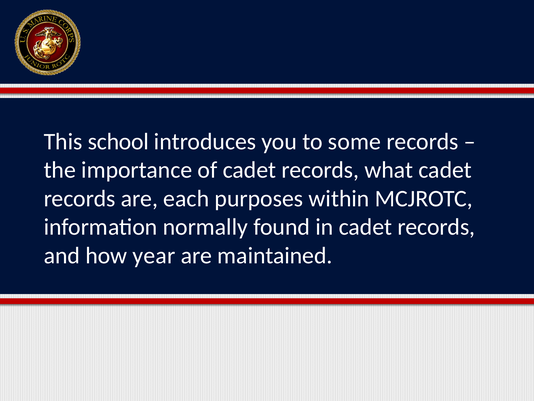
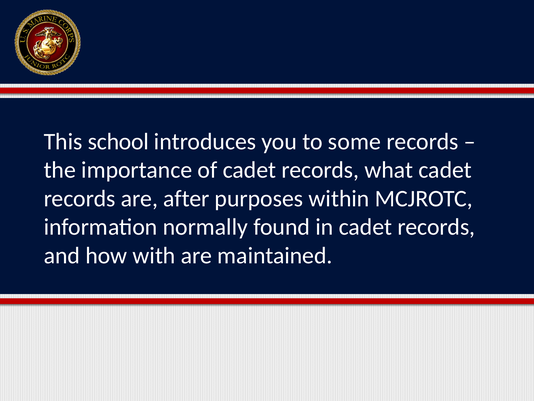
each: each -> after
year: year -> with
